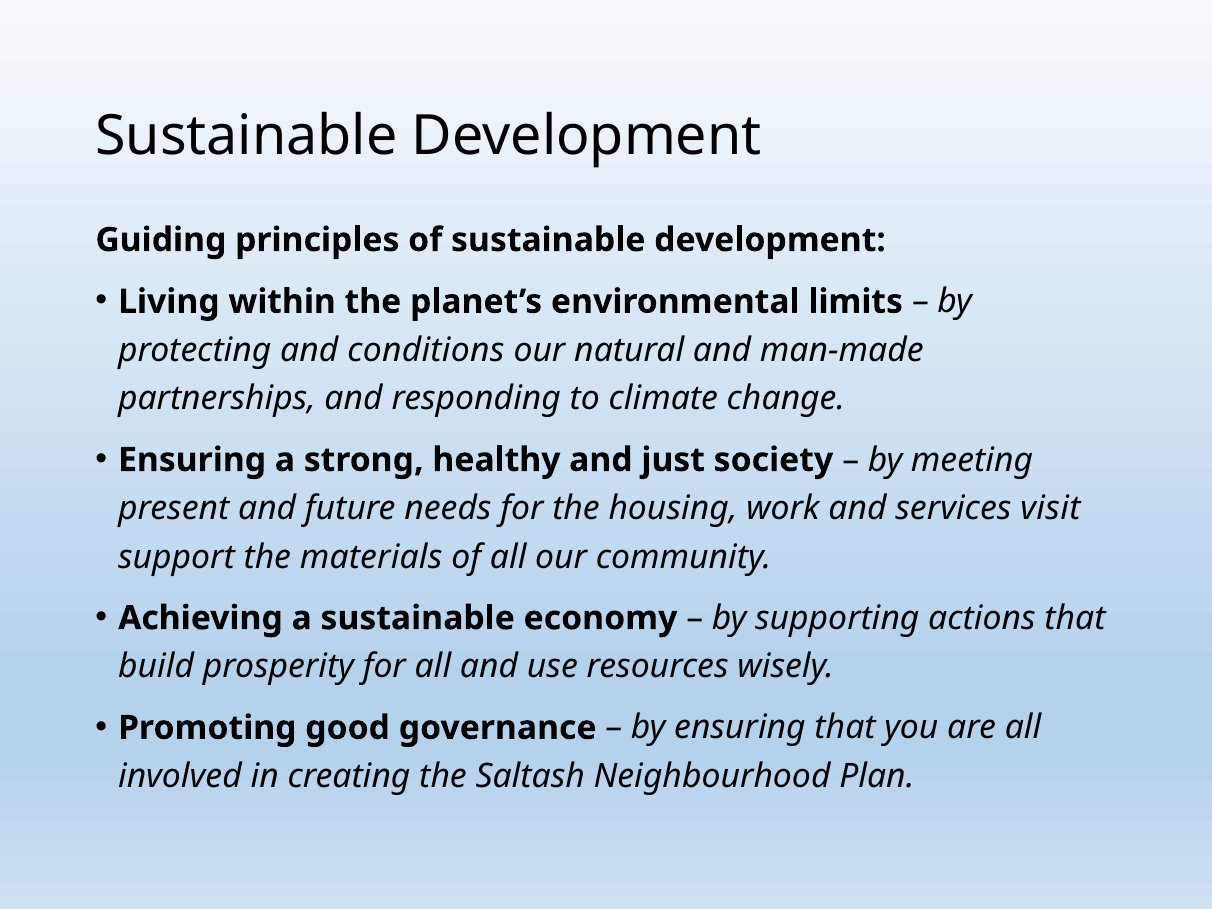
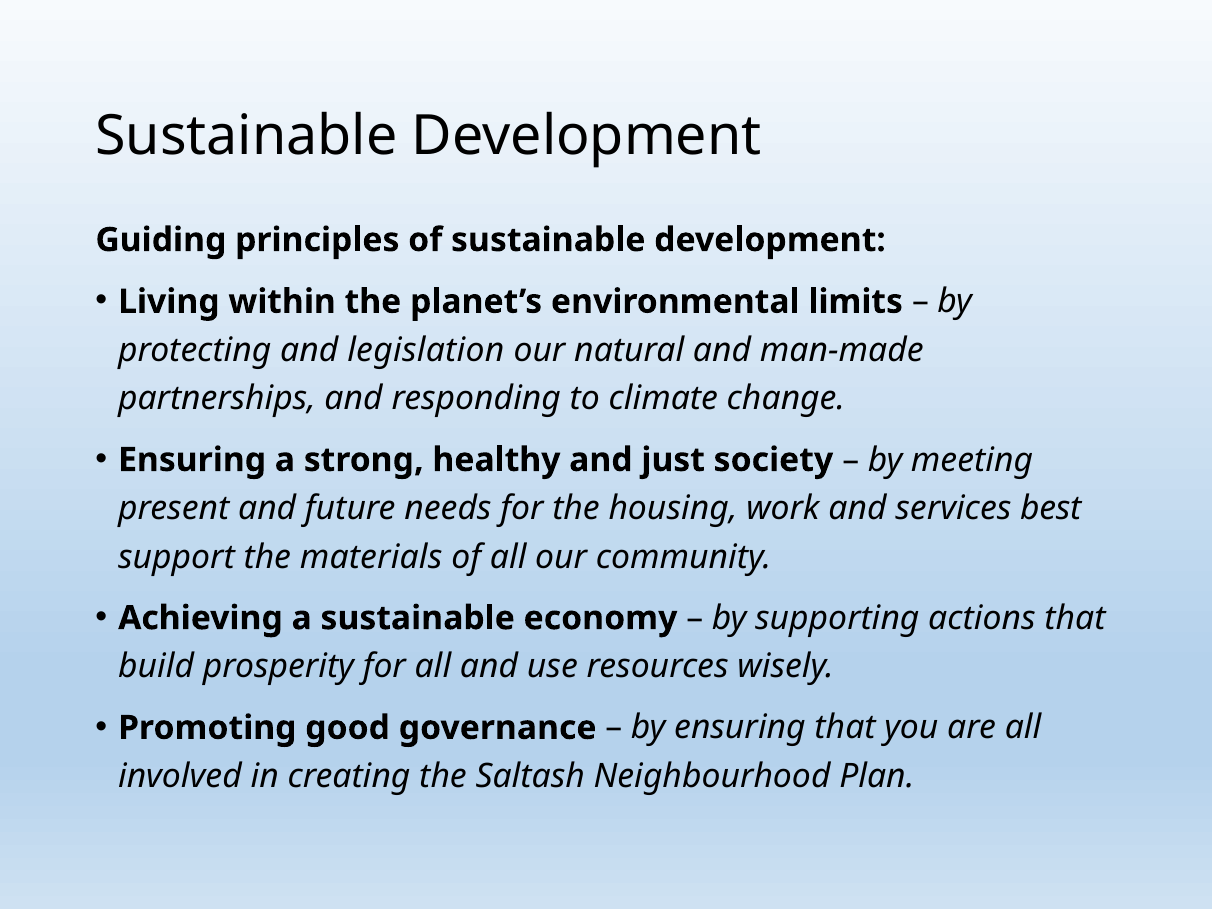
conditions: conditions -> legislation
visit: visit -> best
